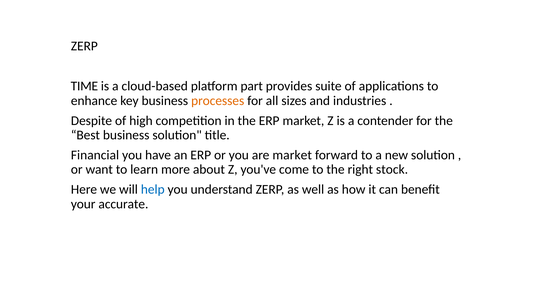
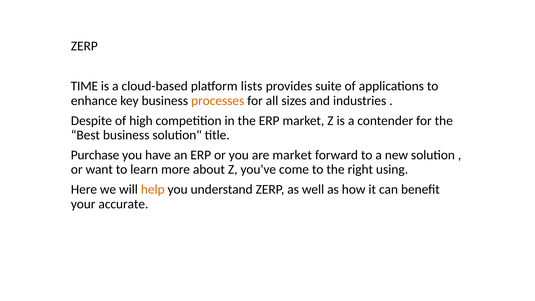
part: part -> lists
Financial: Financial -> Purchase
stock: stock -> using
help colour: blue -> orange
